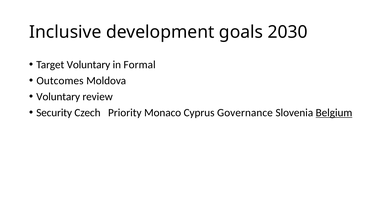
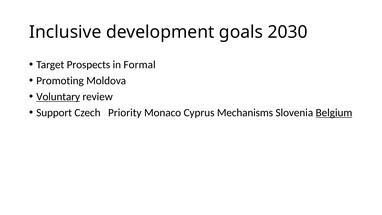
Target Voluntary: Voluntary -> Prospects
Outcomes: Outcomes -> Promoting
Voluntary at (58, 97) underline: none -> present
Security: Security -> Support
Governance: Governance -> Mechanisms
